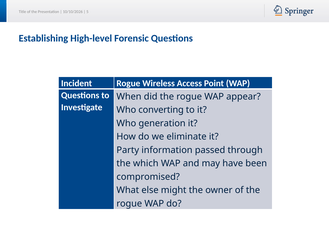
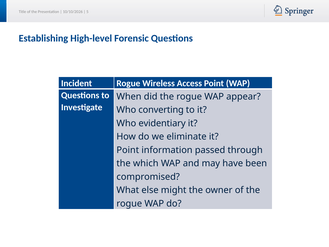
generation: generation -> evidentiary
Party at (128, 150): Party -> Point
